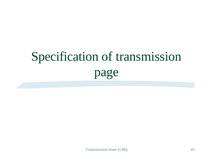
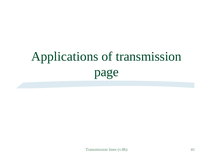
Specification: Specification -> Applications
